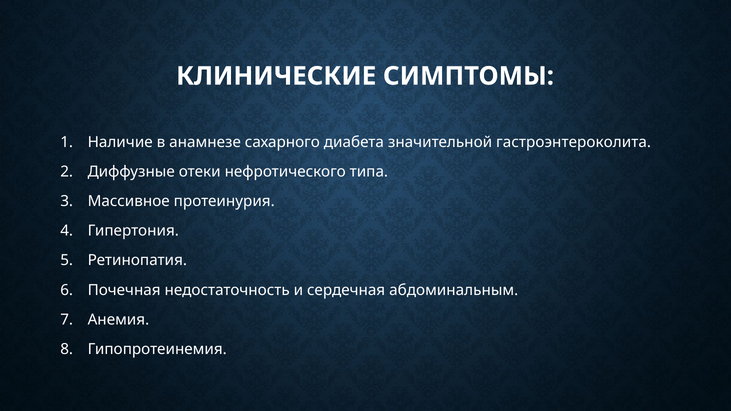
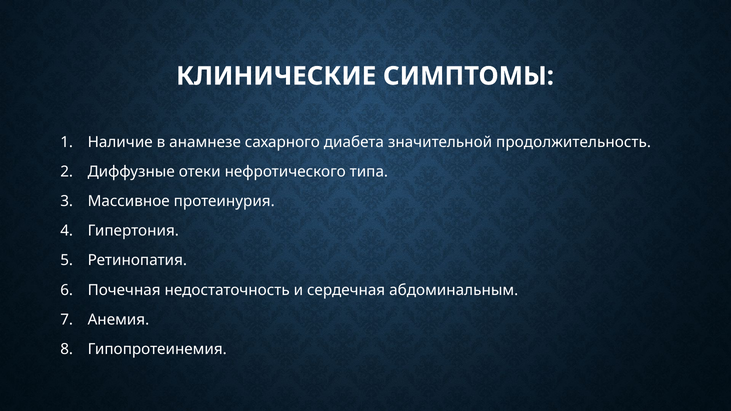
гастроэнтероколита: гастроэнтероколита -> продолжительность
